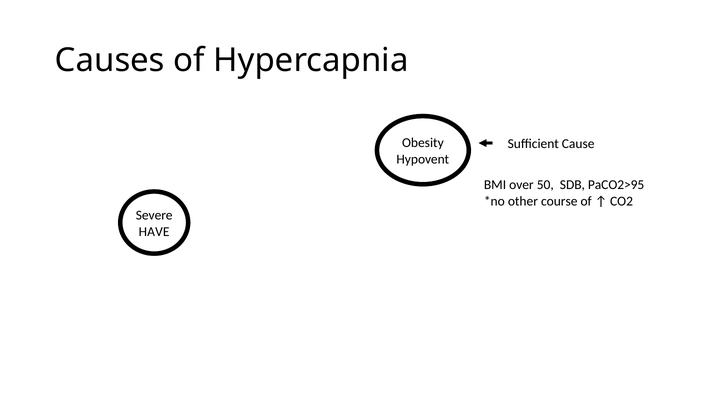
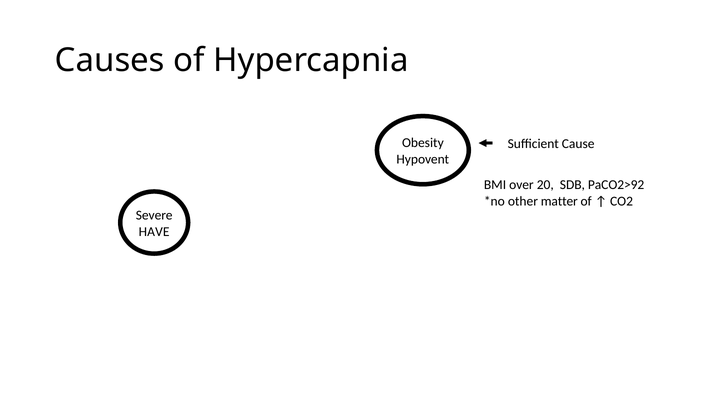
50: 50 -> 20
PaCO2>95: PaCO2>95 -> PaCO2>92
course: course -> matter
